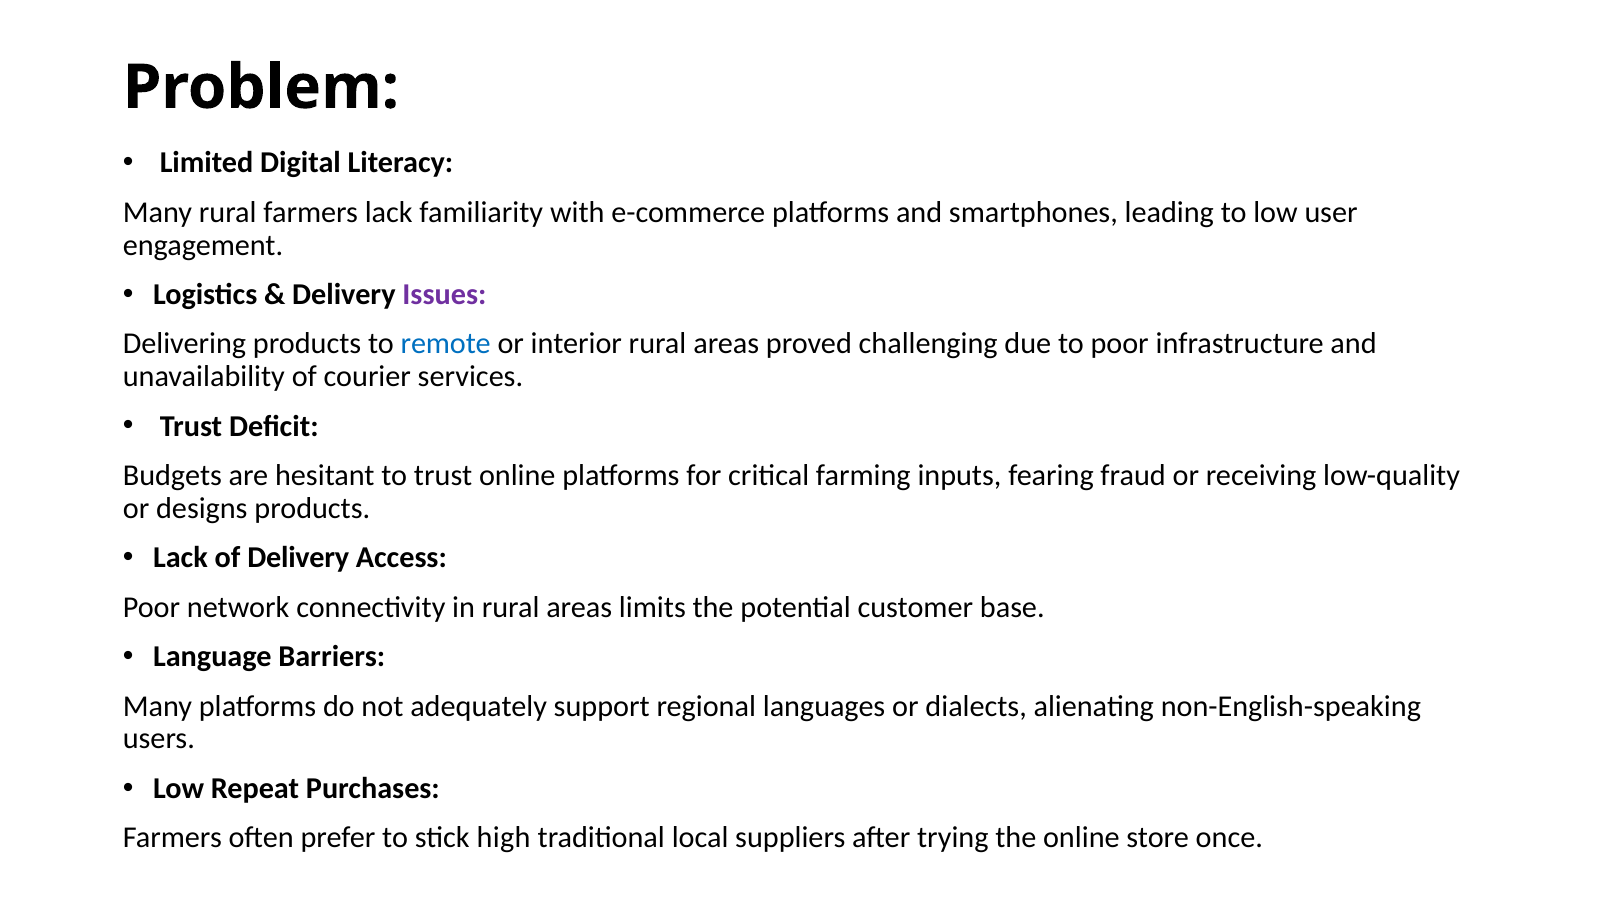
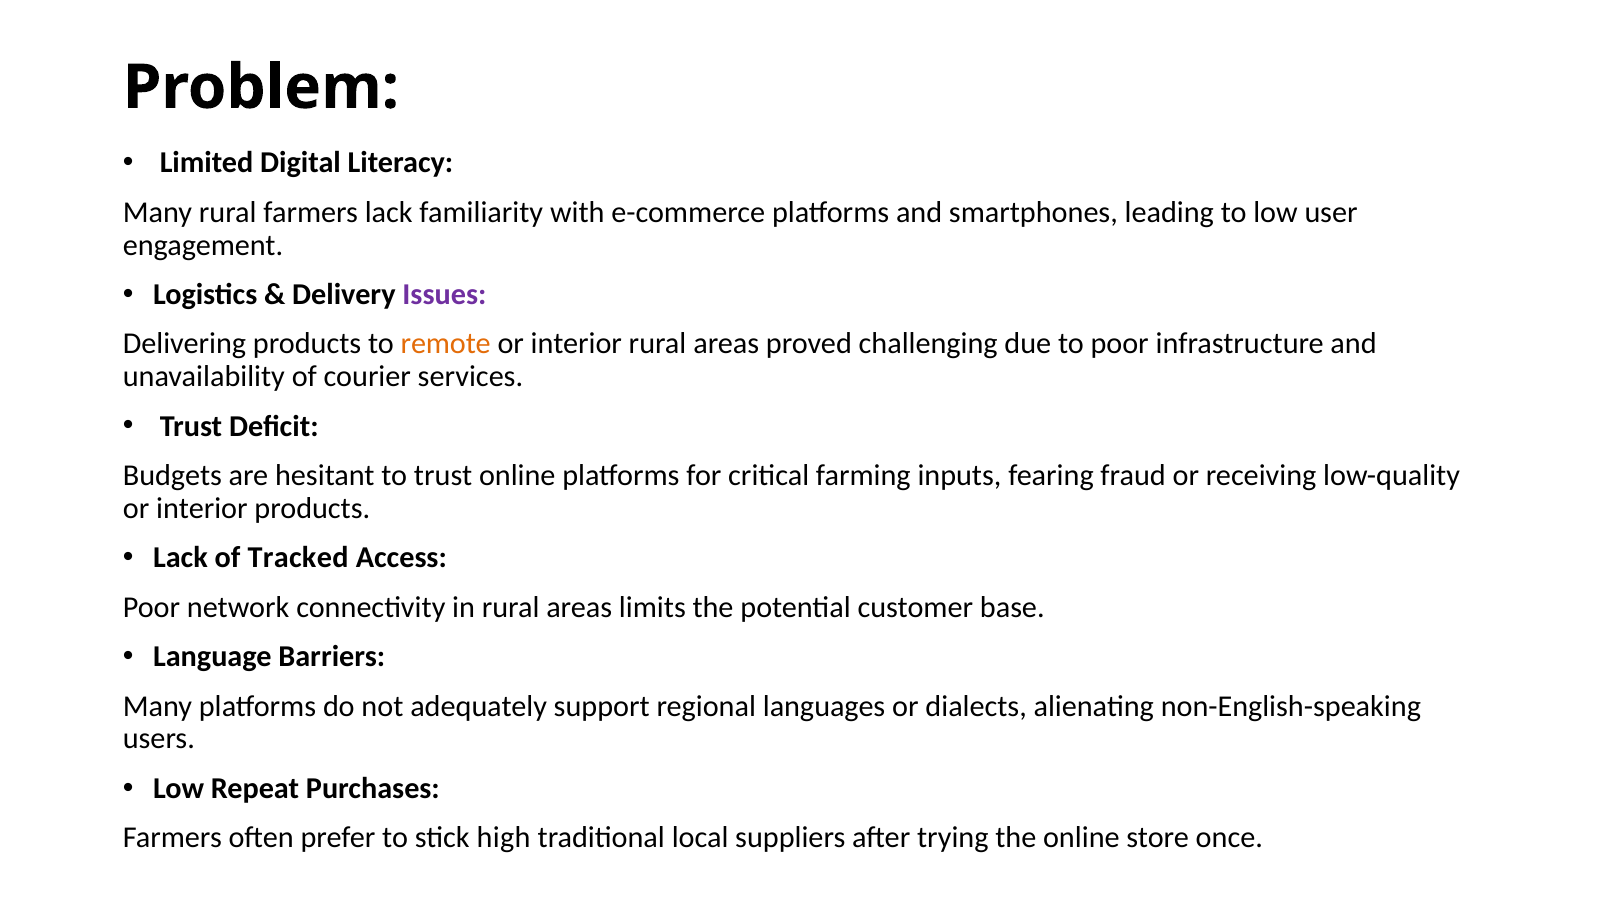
remote colour: blue -> orange
designs at (202, 508): designs -> interior
of Delivery: Delivery -> Tracked
